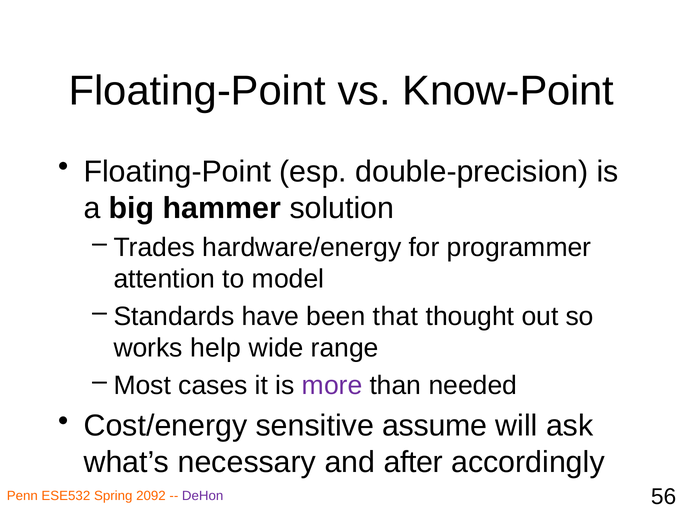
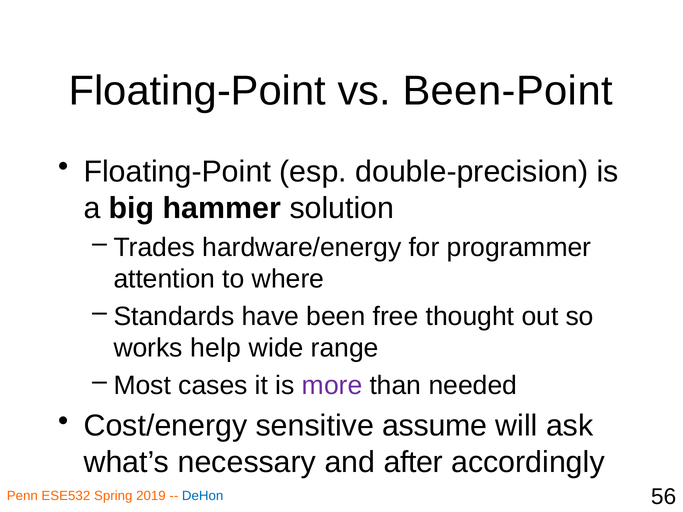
Know-Point: Know-Point -> Been-Point
model: model -> where
that: that -> free
2092: 2092 -> 2019
DeHon colour: purple -> blue
